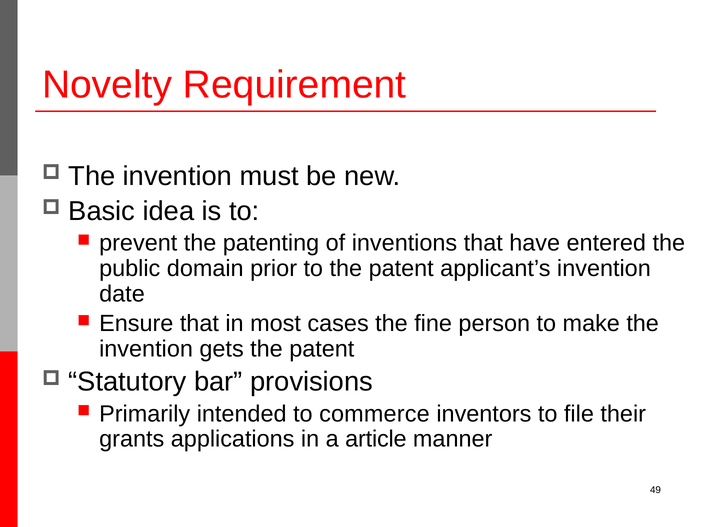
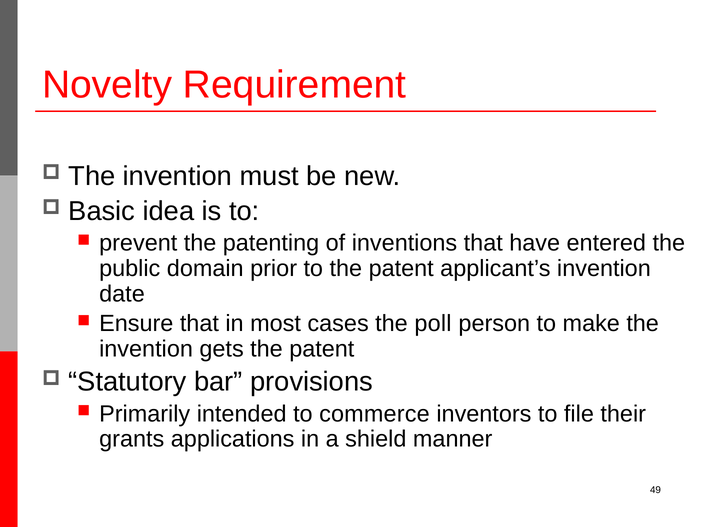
fine: fine -> poll
article: article -> shield
